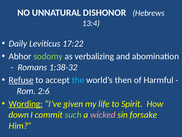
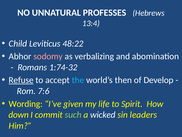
DISHONOR: DISHONOR -> PROFESSES
Daily: Daily -> Child
17:22: 17:22 -> 48:22
sodomy colour: light green -> pink
1:38-32: 1:38-32 -> 1:74-32
Harmful: Harmful -> Develop
2:6: 2:6 -> 7:6
Wording underline: present -> none
wicked colour: pink -> white
forsake: forsake -> leaders
